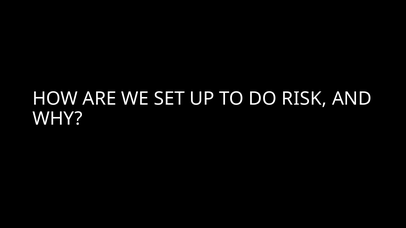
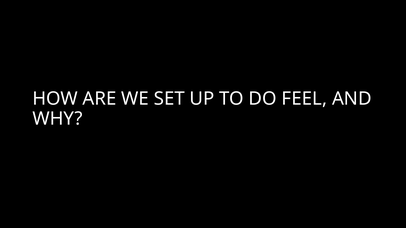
RISK: RISK -> FEEL
